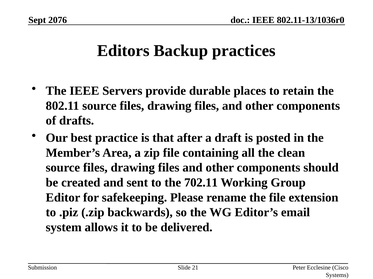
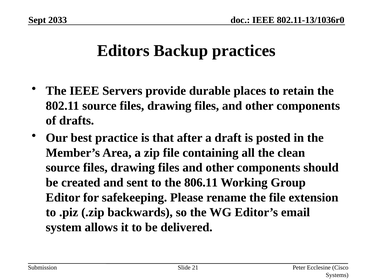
2076: 2076 -> 2033
702.11: 702.11 -> 806.11
